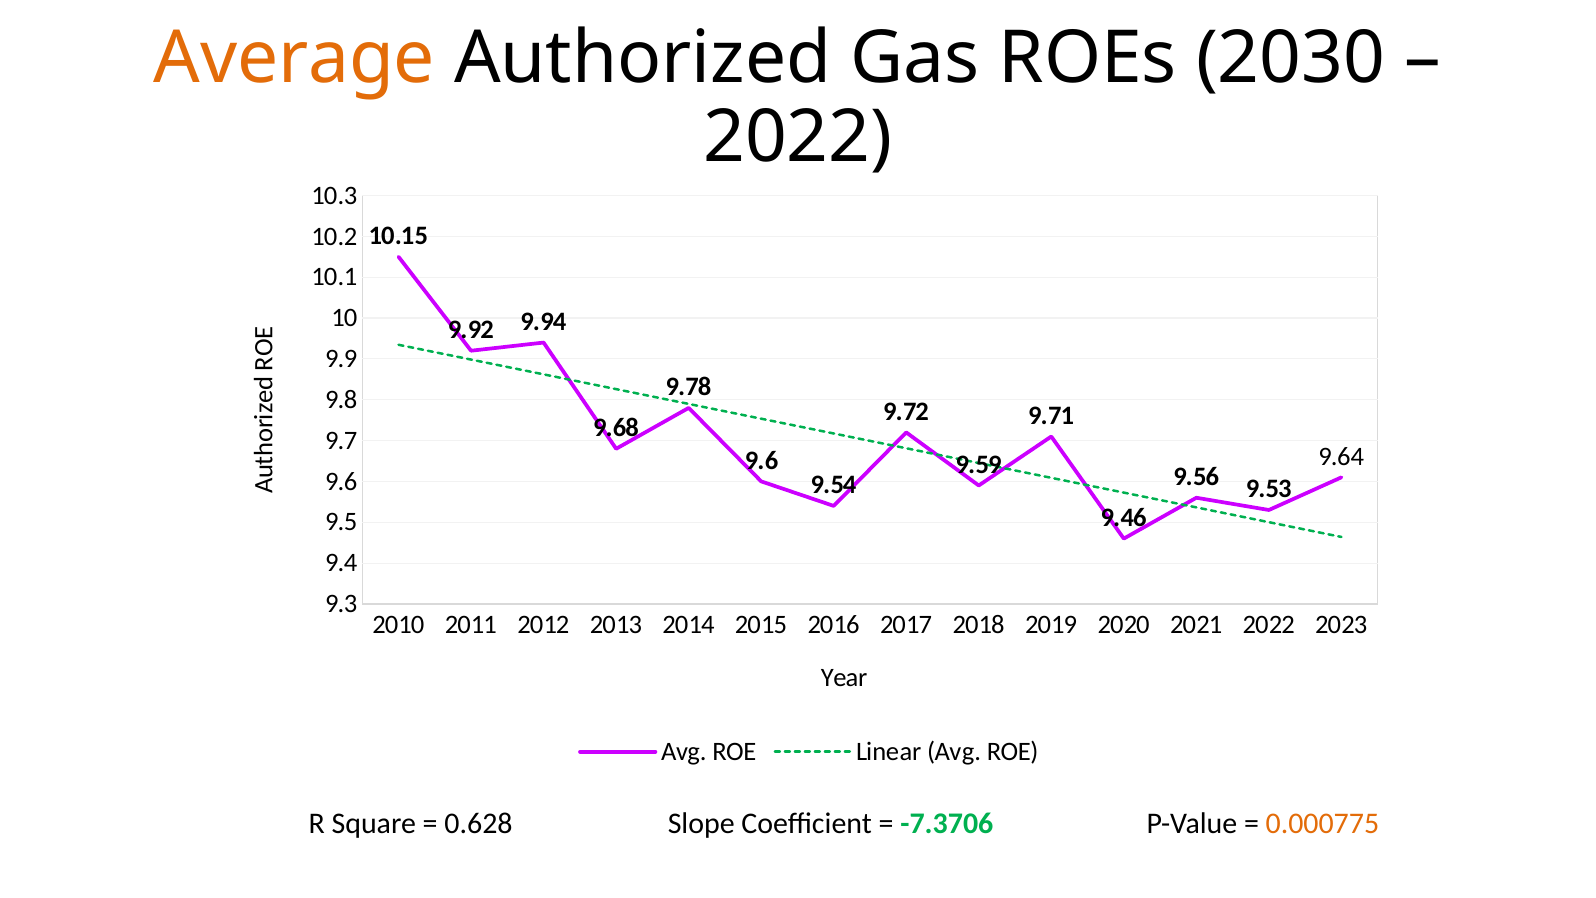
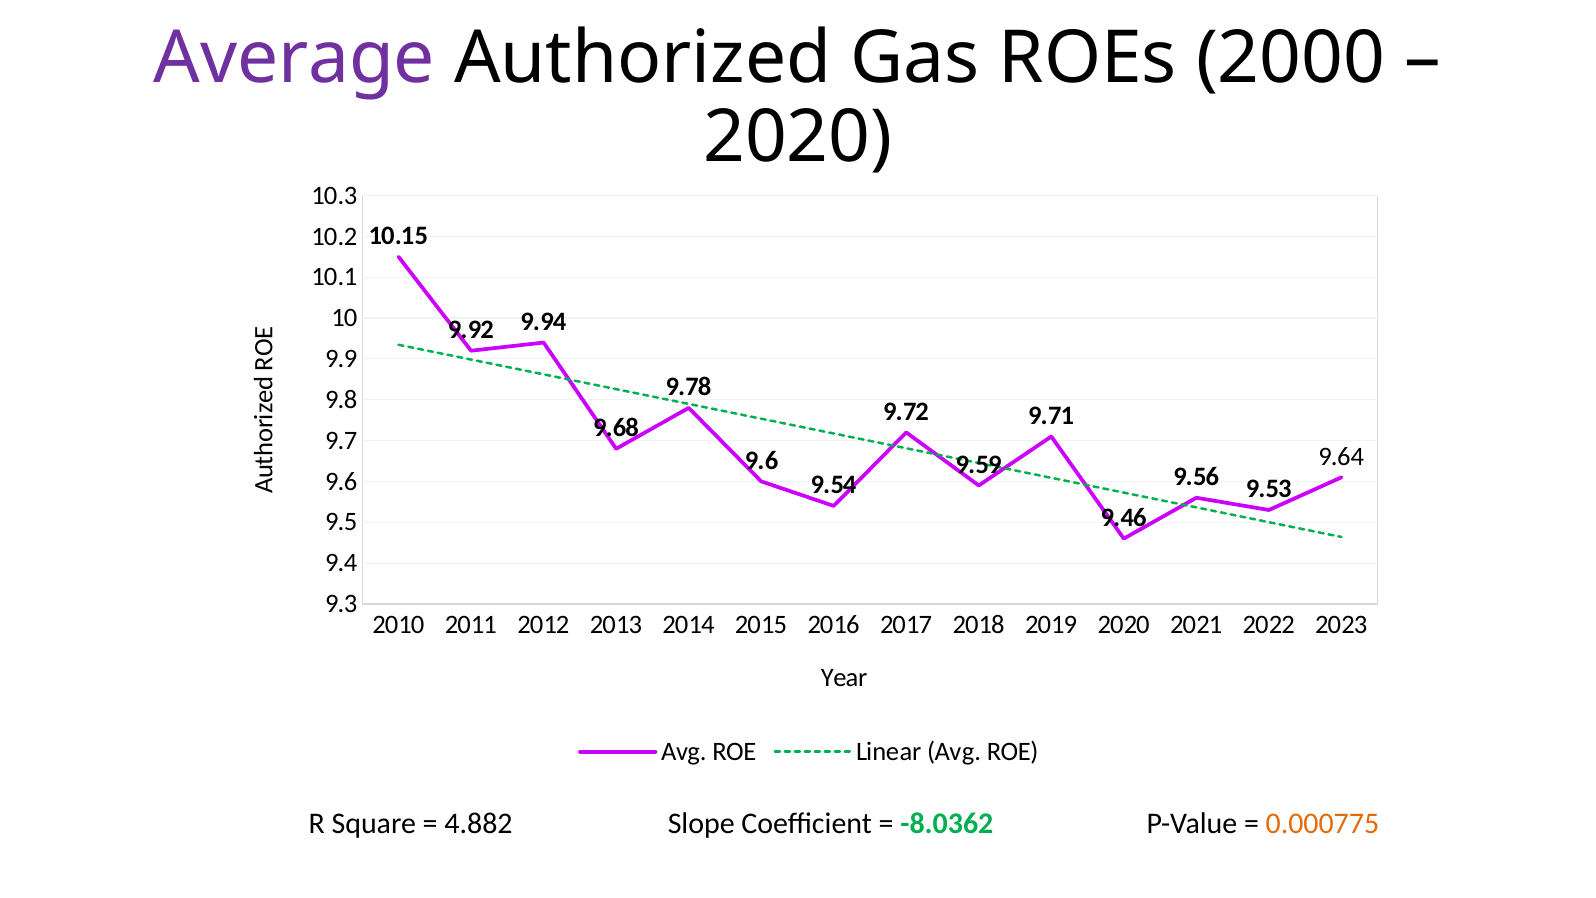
Average colour: orange -> purple
2030: 2030 -> 2000
2022 at (798, 138): 2022 -> 2020
0.628: 0.628 -> 4.882
-7.3706: -7.3706 -> -8.0362
